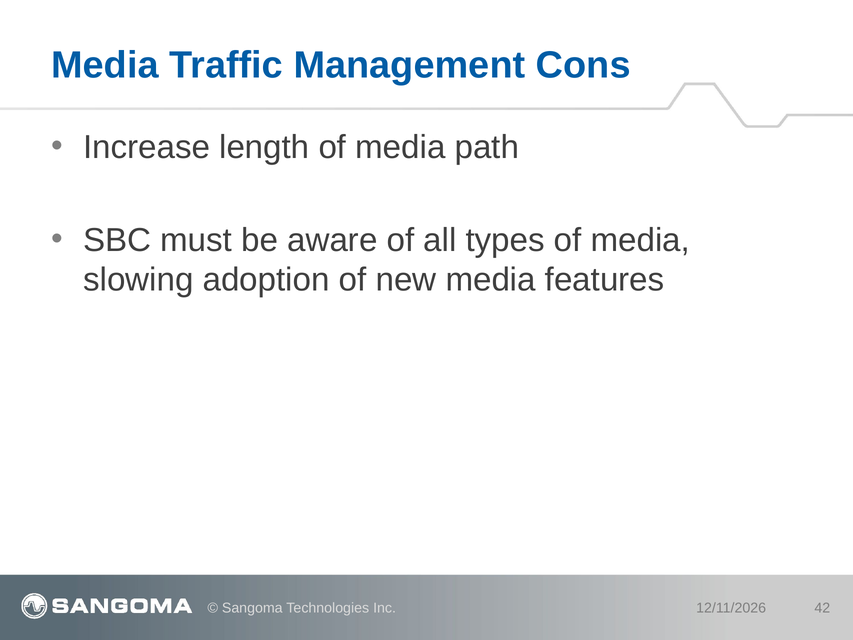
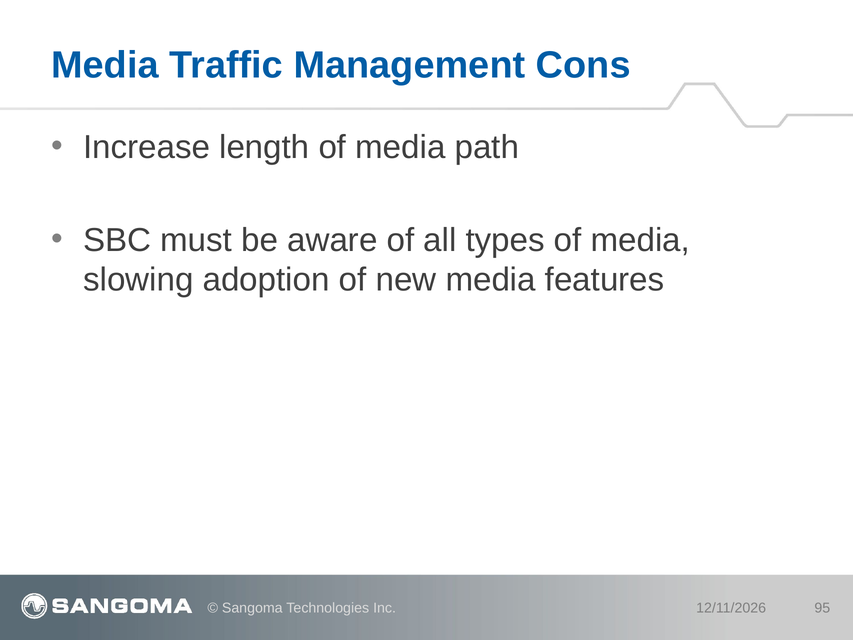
42: 42 -> 95
